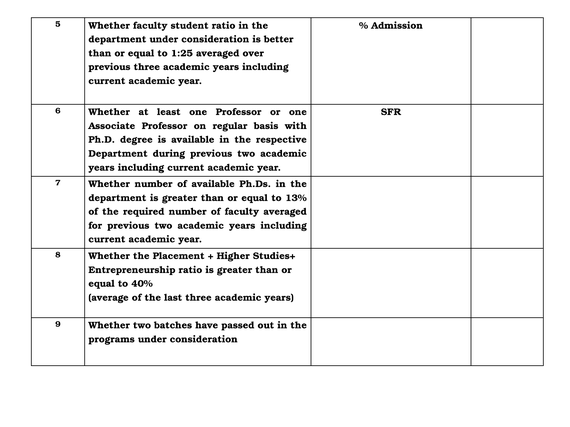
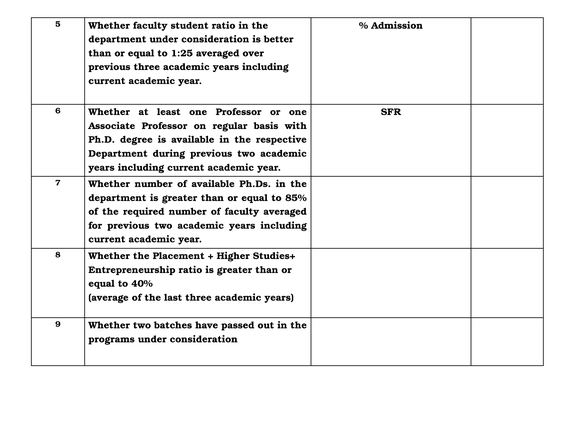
13%: 13% -> 85%
